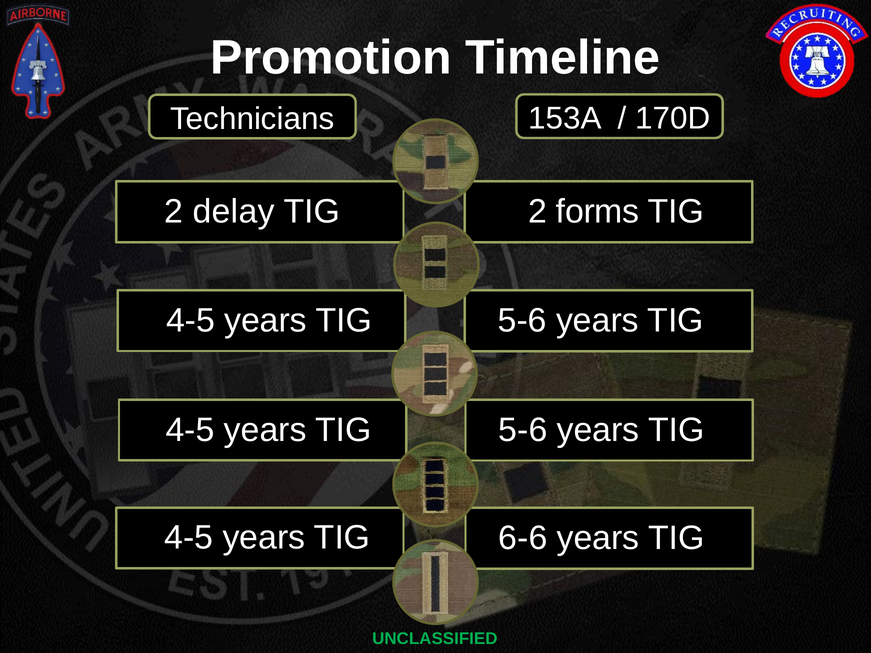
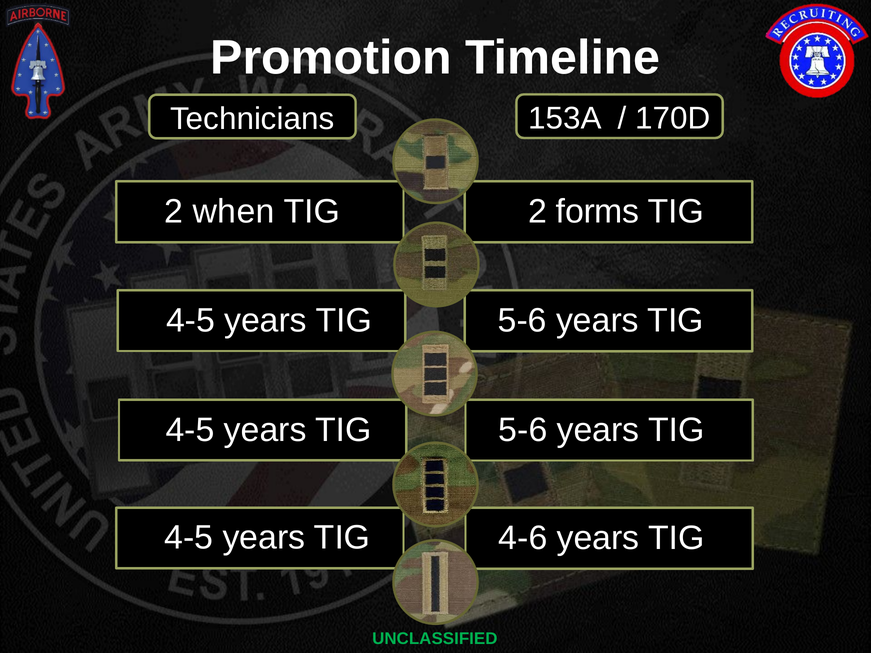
delay: delay -> when
6-6: 6-6 -> 4-6
